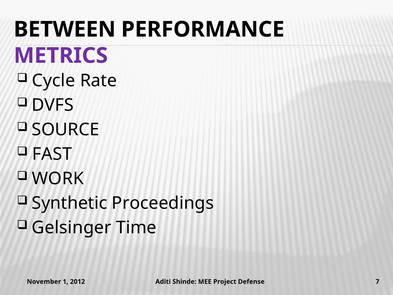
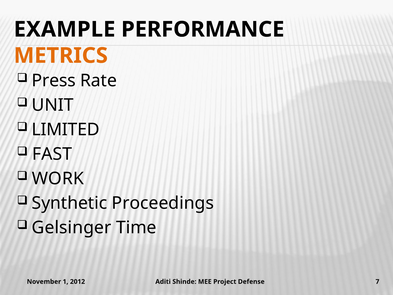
BETWEEN: BETWEEN -> EXAMPLE
METRICS colour: purple -> orange
Cycle: Cycle -> Press
DVFS: DVFS -> UNIT
SOURCE: SOURCE -> LIMITED
